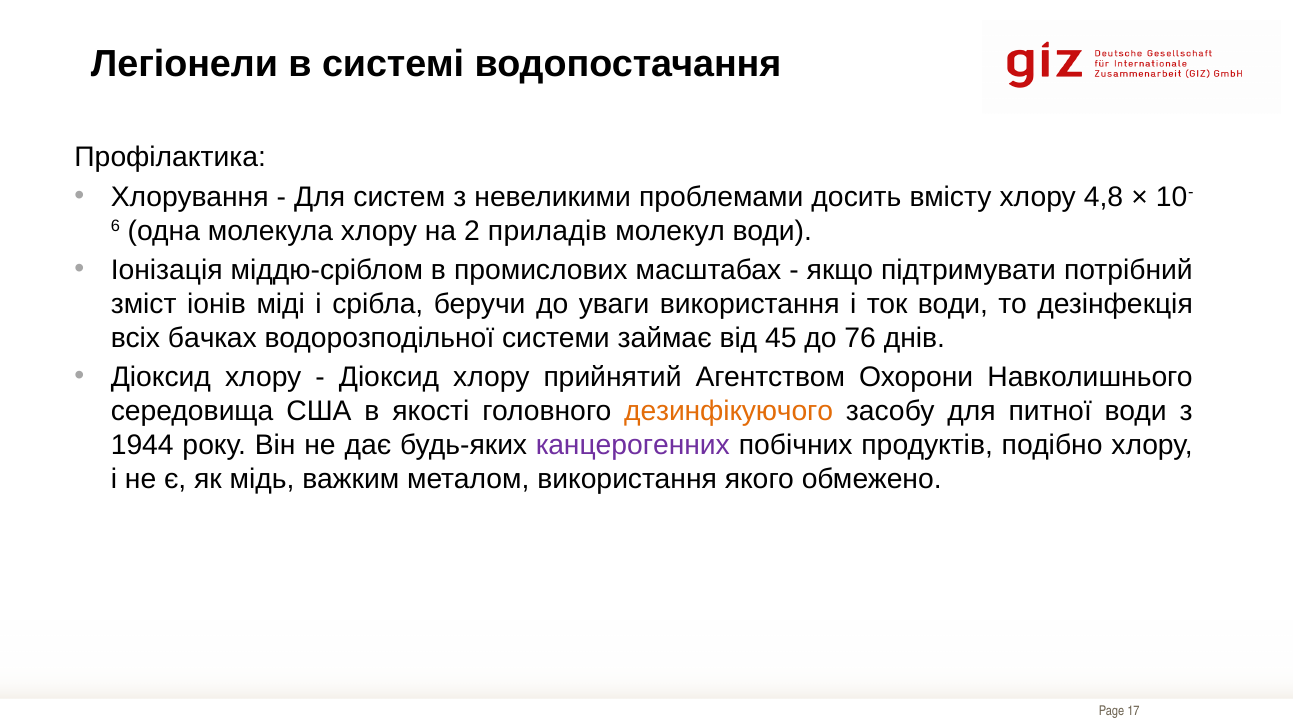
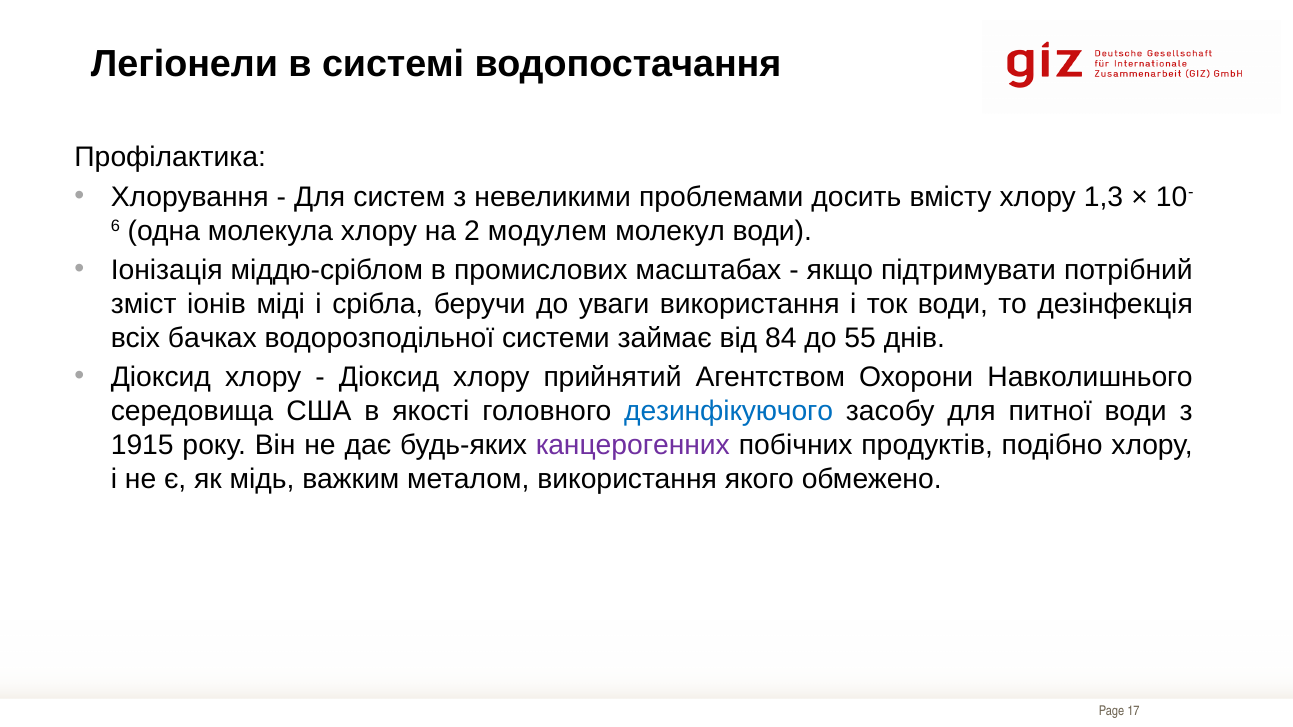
4,8: 4,8 -> 1,3
приладів: приладів -> модулем
45: 45 -> 84
76: 76 -> 55
дезинфікуючого colour: orange -> blue
1944: 1944 -> 1915
